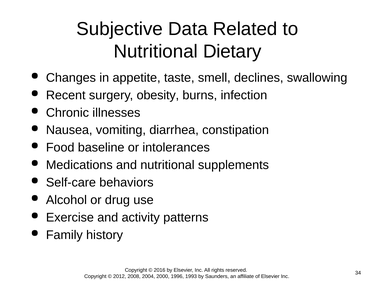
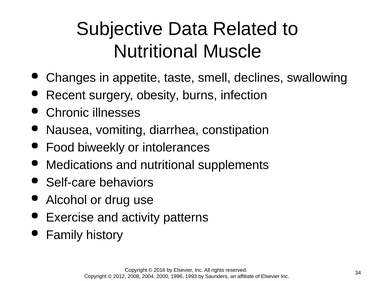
Dietary: Dietary -> Muscle
baseline: baseline -> biweekly
